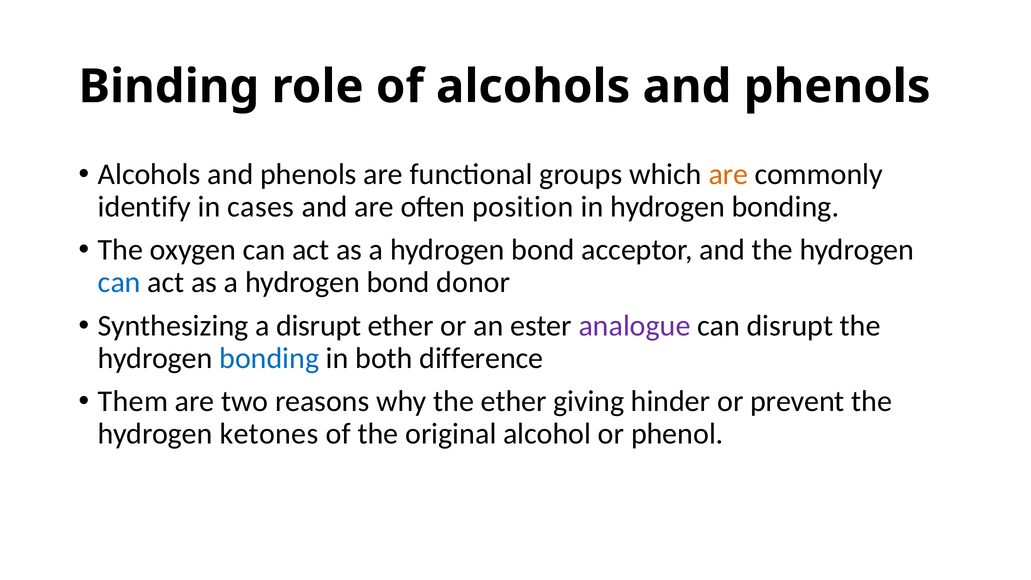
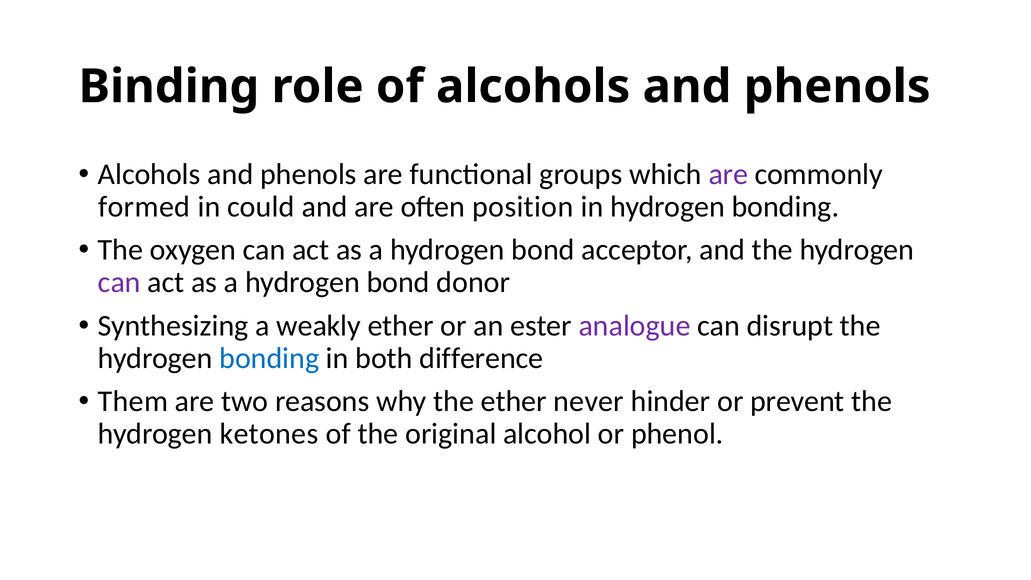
are at (728, 174) colour: orange -> purple
identify: identify -> formed
cases: cases -> could
can at (119, 283) colour: blue -> purple
a disrupt: disrupt -> weakly
giving: giving -> never
